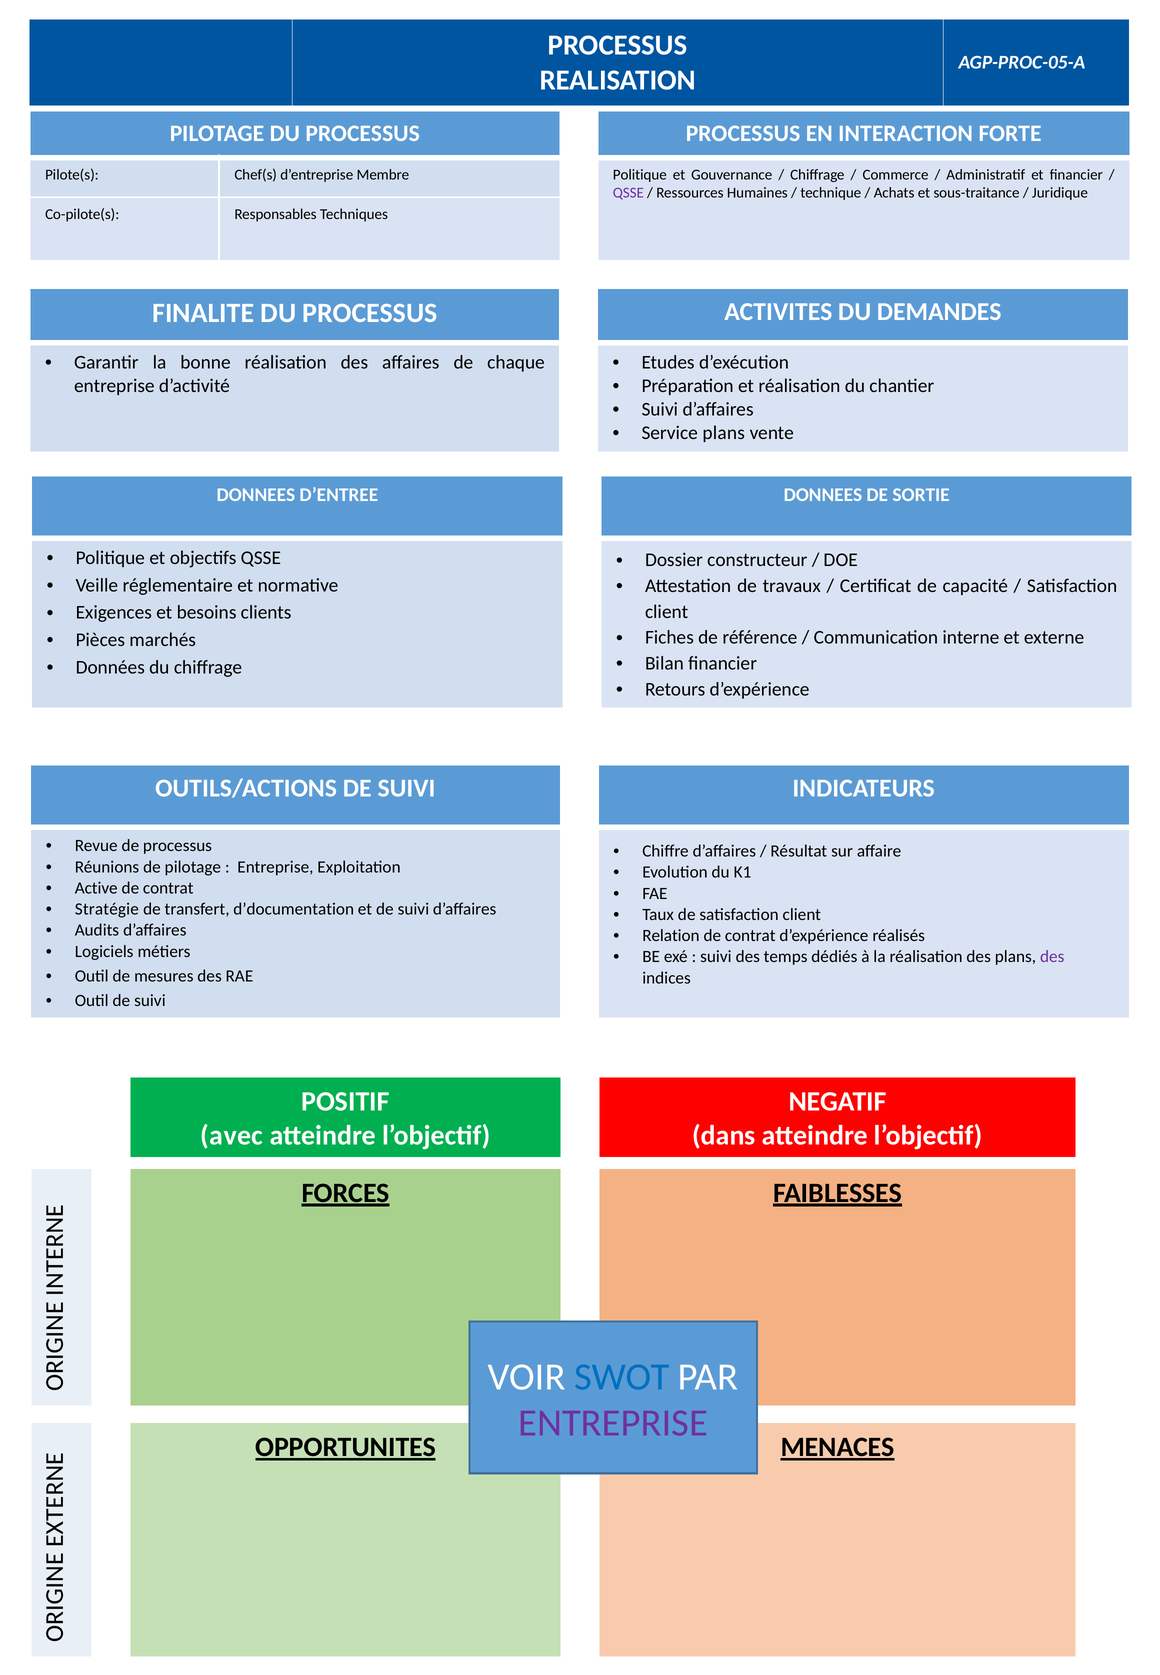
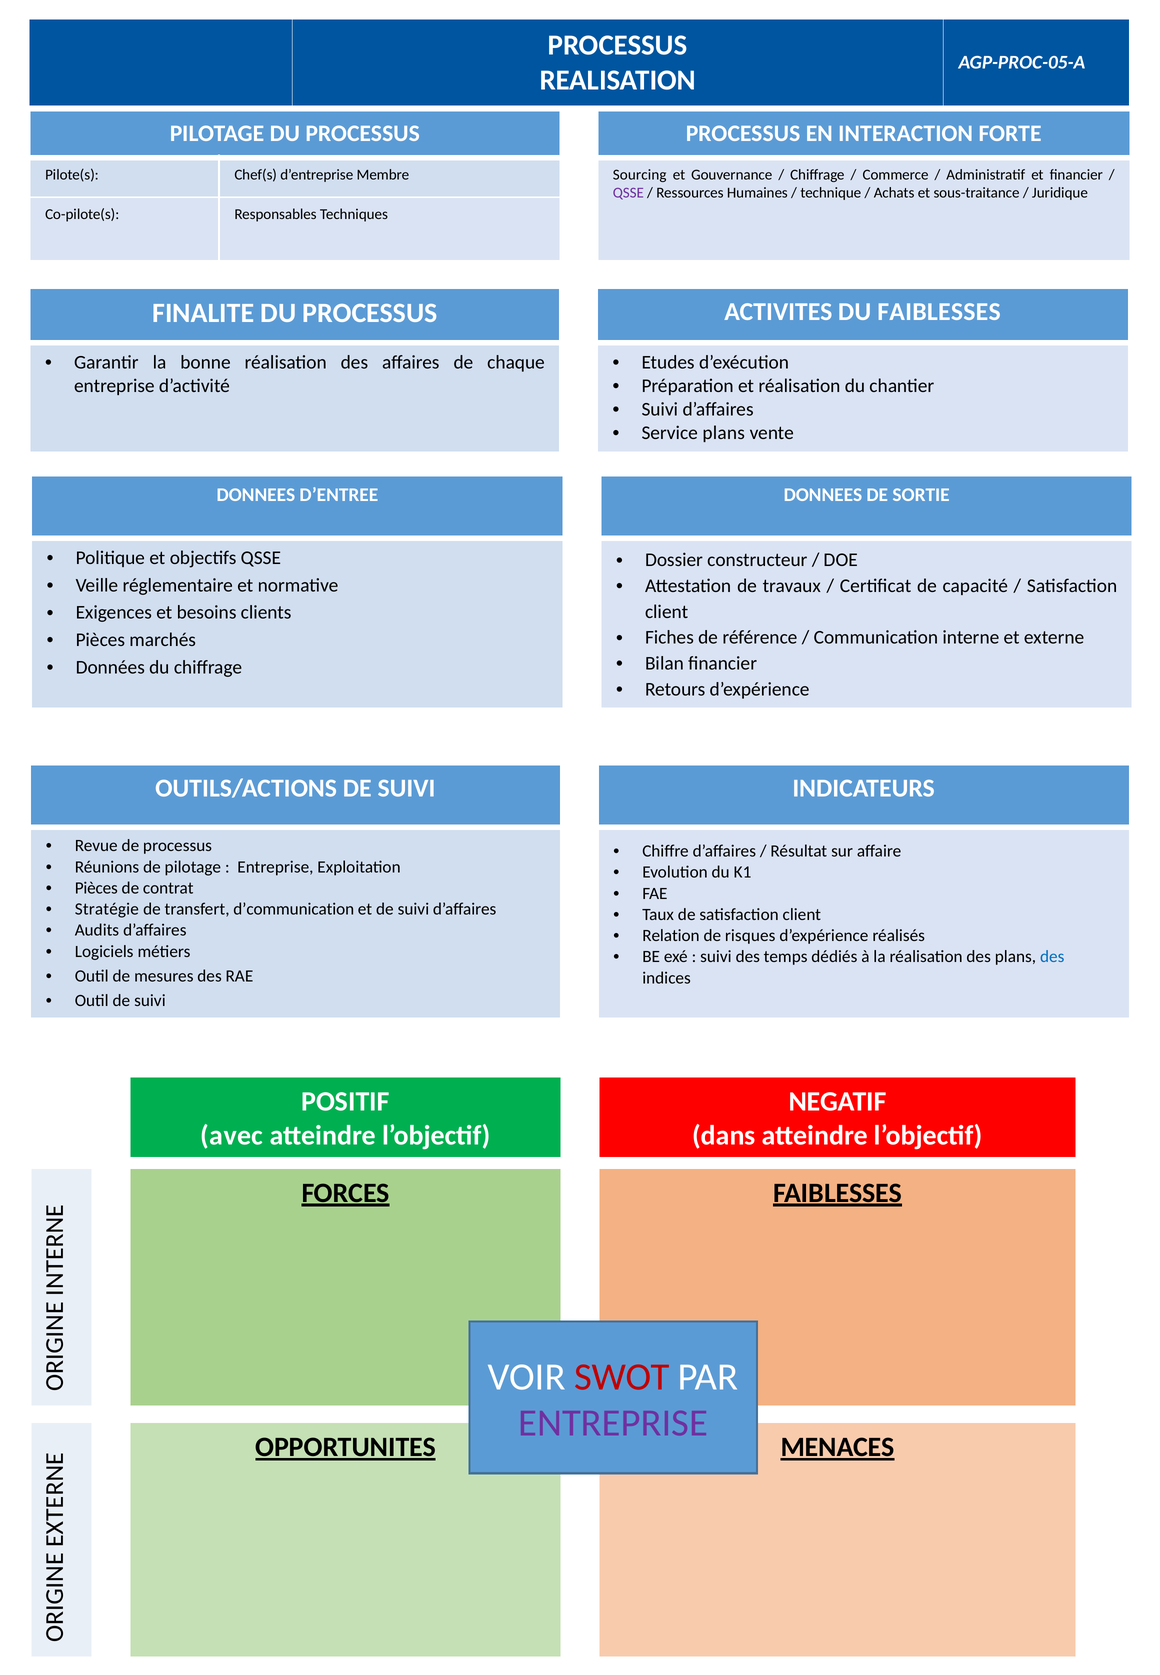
Membre Politique: Politique -> Sourcing
DU DEMANDES: DEMANDES -> FAIBLESSES
Active at (96, 888): Active -> Pièces
d’documentation: d’documentation -> d’communication
contrat at (750, 936): contrat -> risques
des at (1052, 957) colour: purple -> blue
SWOT colour: blue -> red
